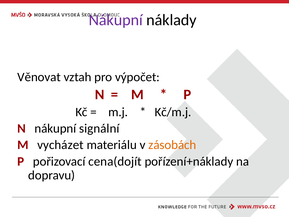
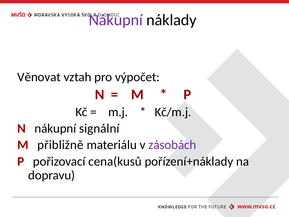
vycházet: vycházet -> přibližně
zásobách colour: orange -> purple
cena(dojít: cena(dojít -> cena(kusů
